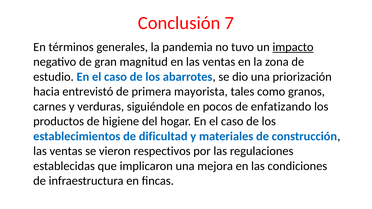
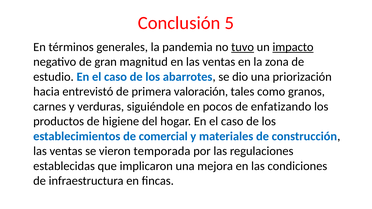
7: 7 -> 5
tuvo underline: none -> present
mayorista: mayorista -> valoración
dificultad: dificultad -> comercial
respectivos: respectivos -> temporada
